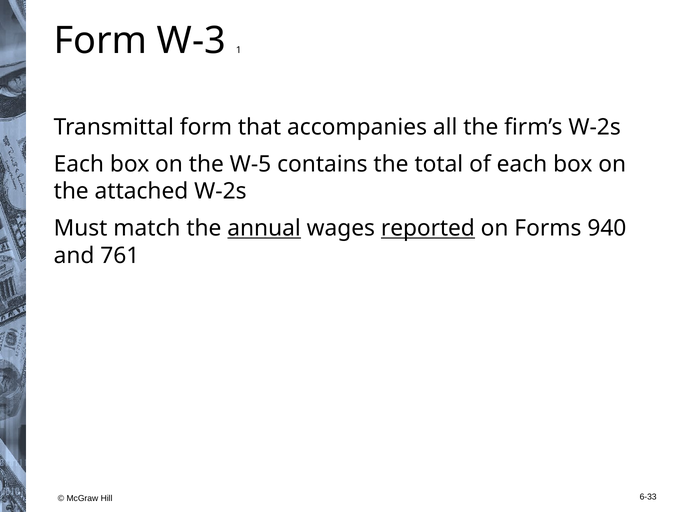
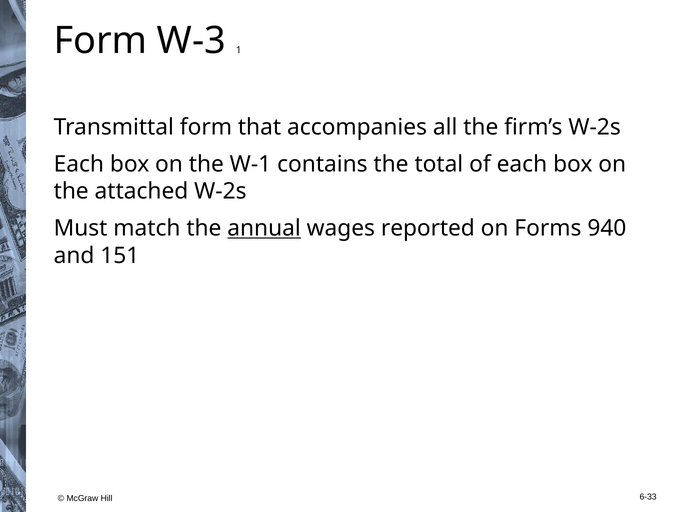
W-5: W-5 -> W-1
reported underline: present -> none
761: 761 -> 151
